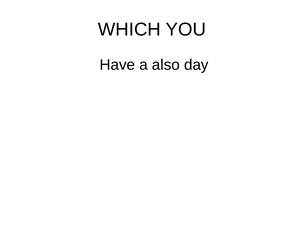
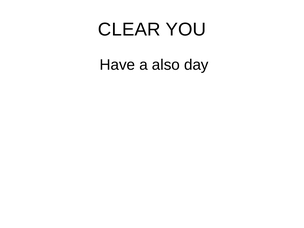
WHICH: WHICH -> CLEAR
